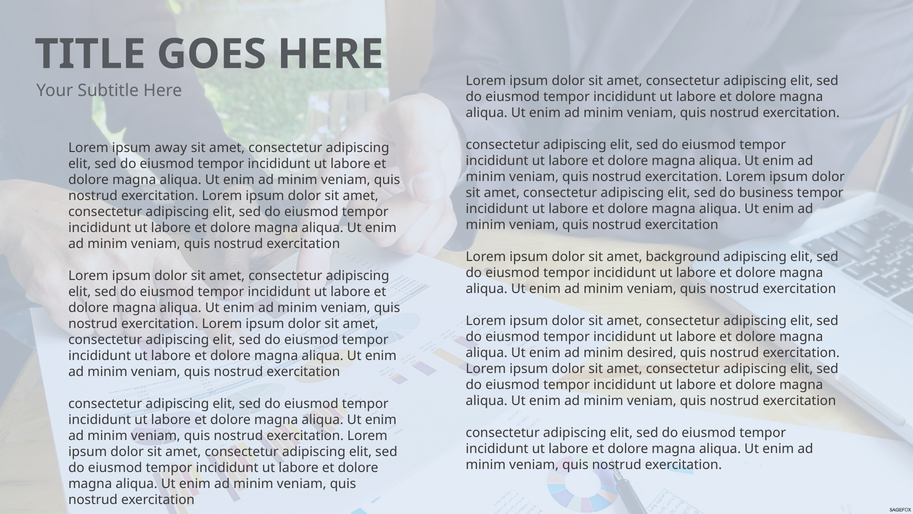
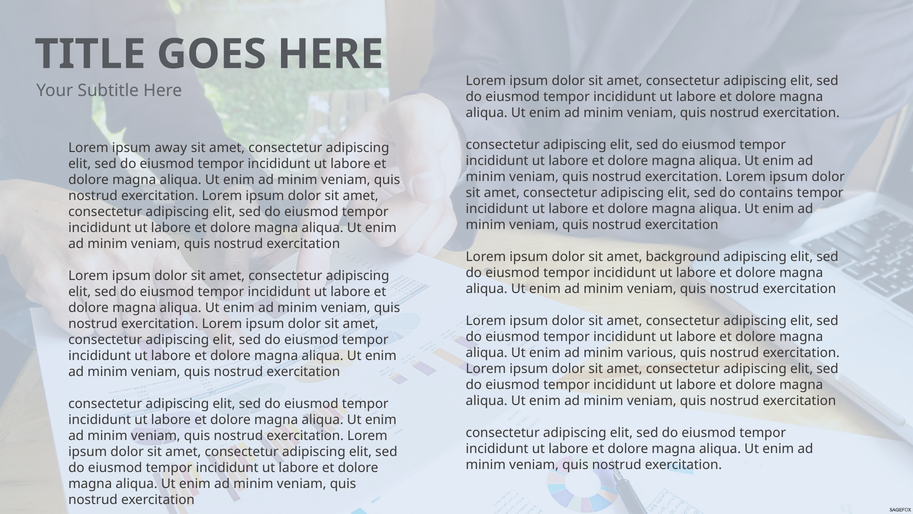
business: business -> contains
desired: desired -> various
